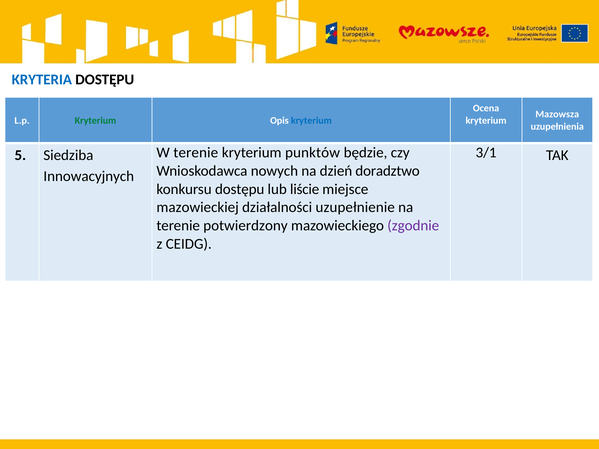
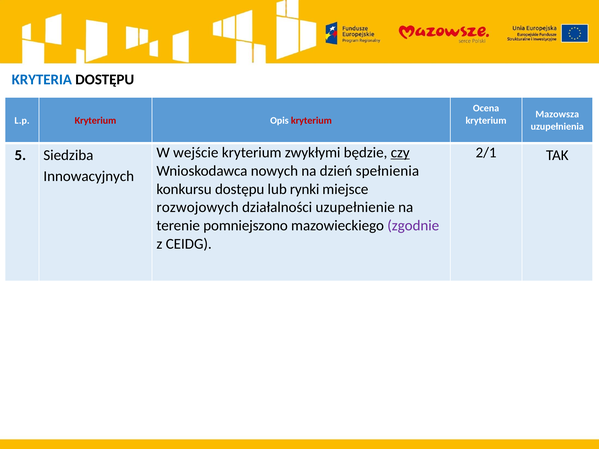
Kryterium at (95, 120) colour: green -> red
kryterium at (311, 120) colour: blue -> red
W terenie: terenie -> wejście
punktów: punktów -> zwykłymi
czy underline: none -> present
3/1: 3/1 -> 2/1
doradztwo: doradztwo -> spełnienia
liście: liście -> rynki
mazowieckiej: mazowieckiej -> rozwojowych
potwierdzony: potwierdzony -> pomniejszono
